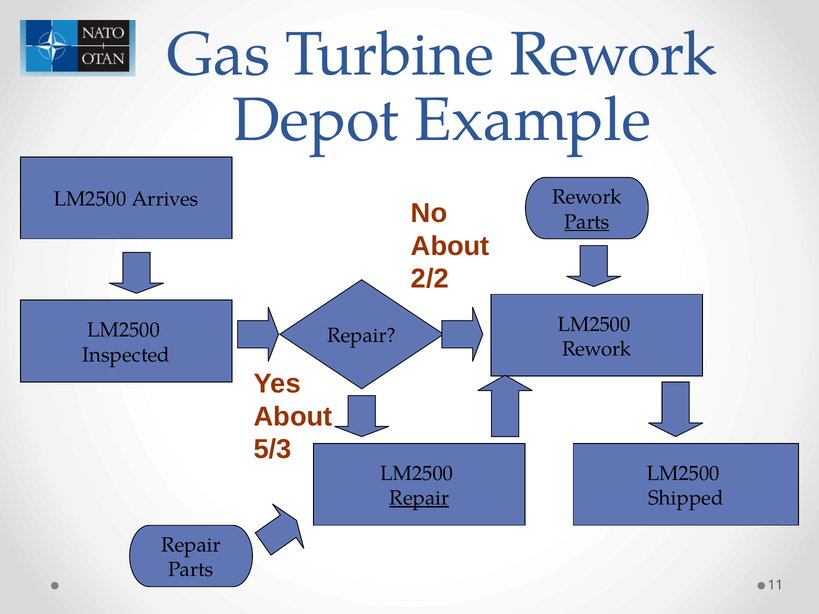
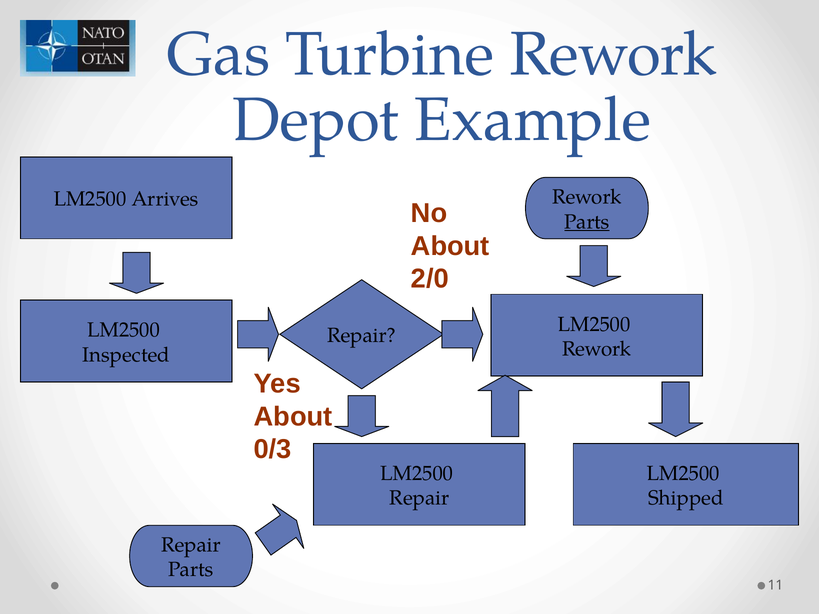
2/2: 2/2 -> 2/0
5/3: 5/3 -> 0/3
Repair at (419, 498) underline: present -> none
